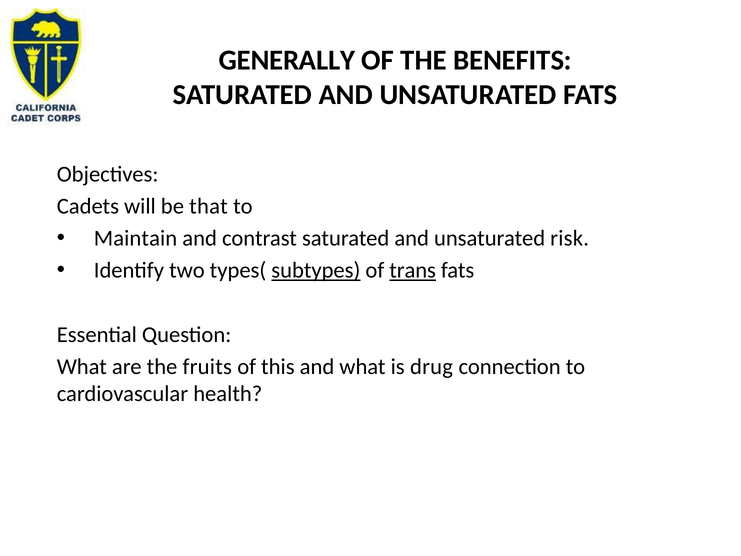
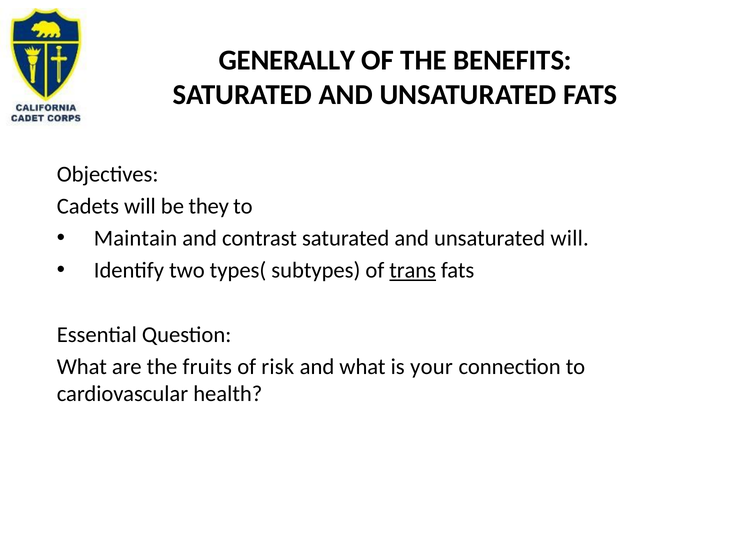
that: that -> they
unsaturated risk: risk -> will
subtypes underline: present -> none
this: this -> risk
drug: drug -> your
